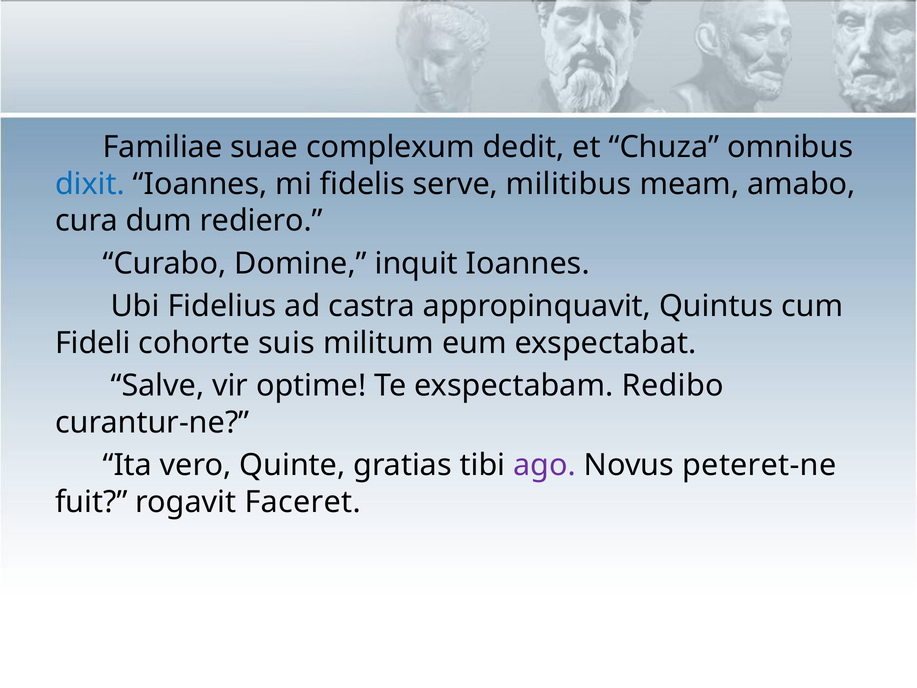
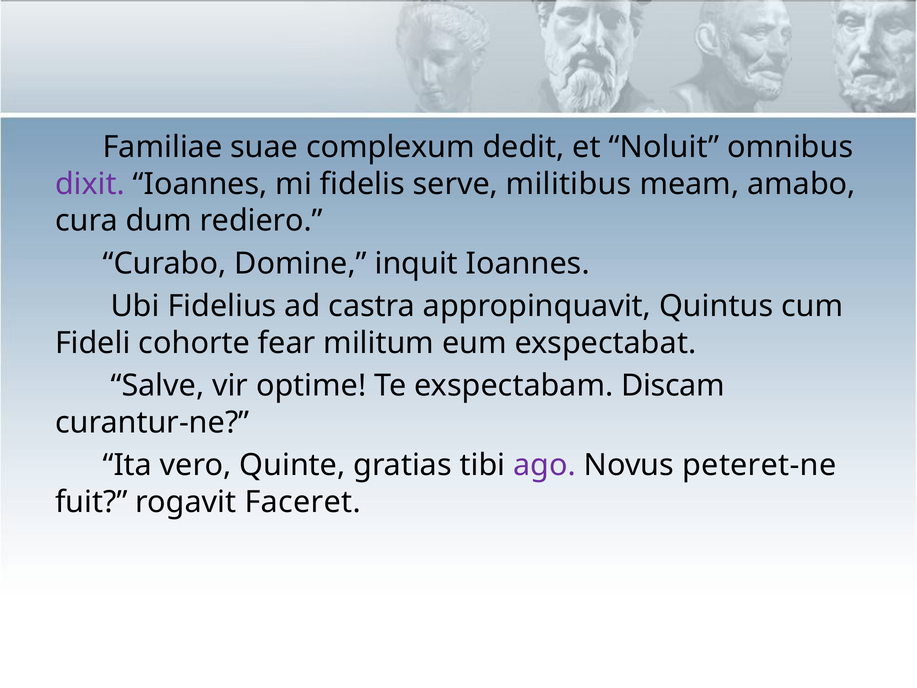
Chuza: Chuza -> Noluit
dixit colour: blue -> purple
suis: suis -> fear
Redibo: Redibo -> Discam
